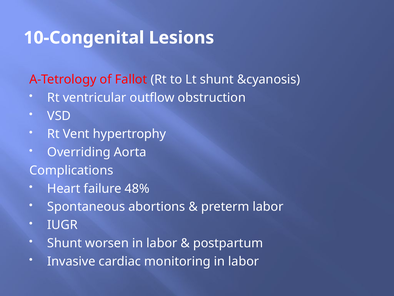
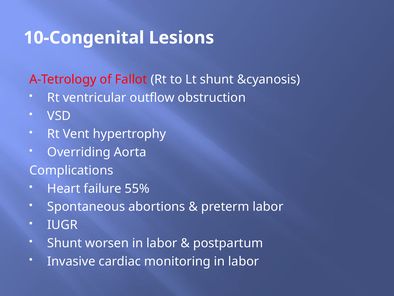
48%: 48% -> 55%
